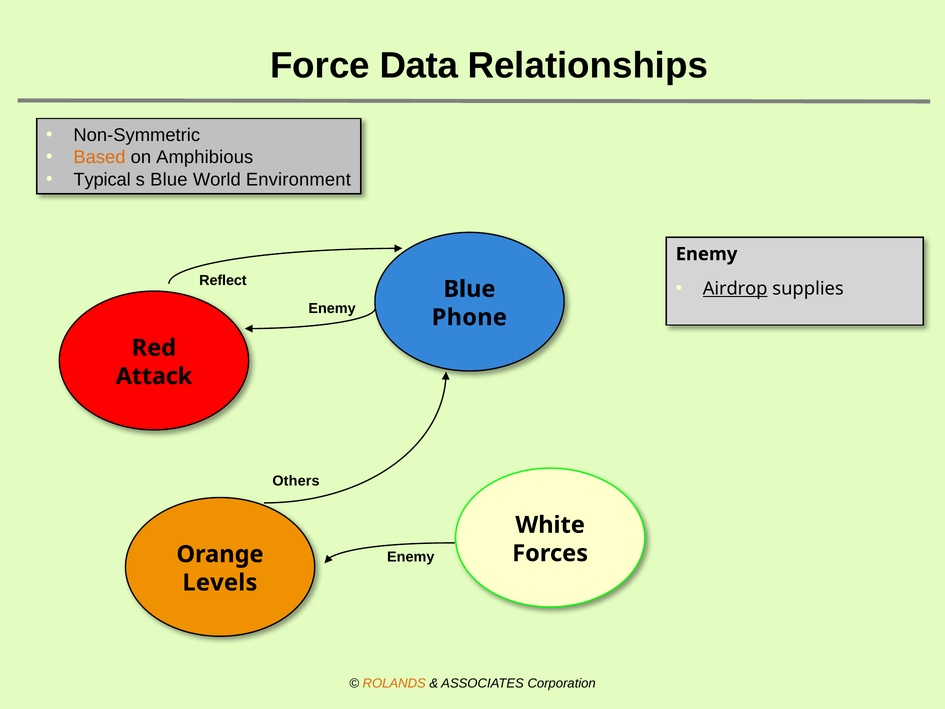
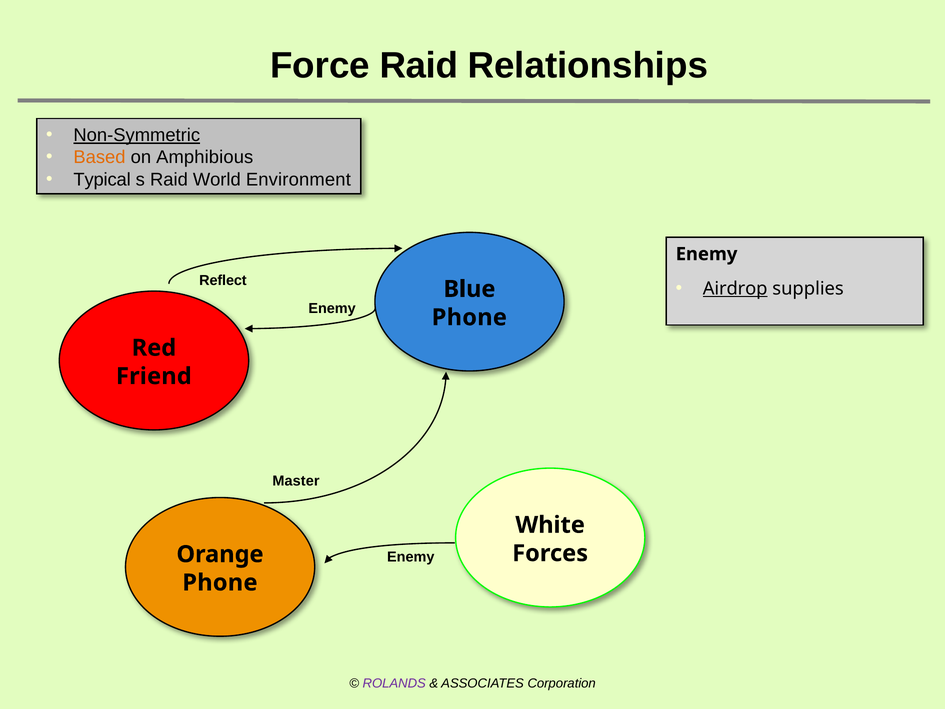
Force Data: Data -> Raid
Non-Symmetric underline: none -> present
s Blue: Blue -> Raid
Attack: Attack -> Friend
Others: Others -> Master
Levels at (220, 582): Levels -> Phone
ROLANDS colour: orange -> purple
